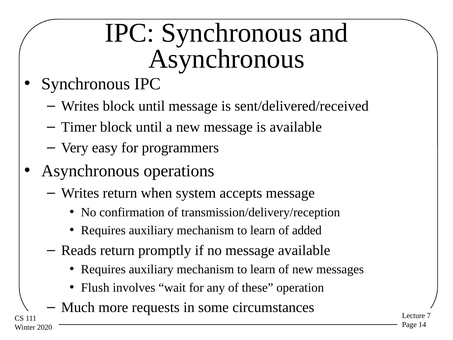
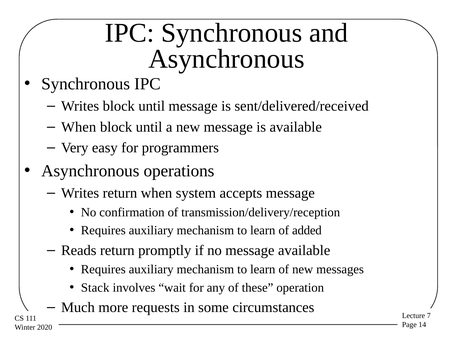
Timer at (79, 127): Timer -> When
Flush: Flush -> Stack
